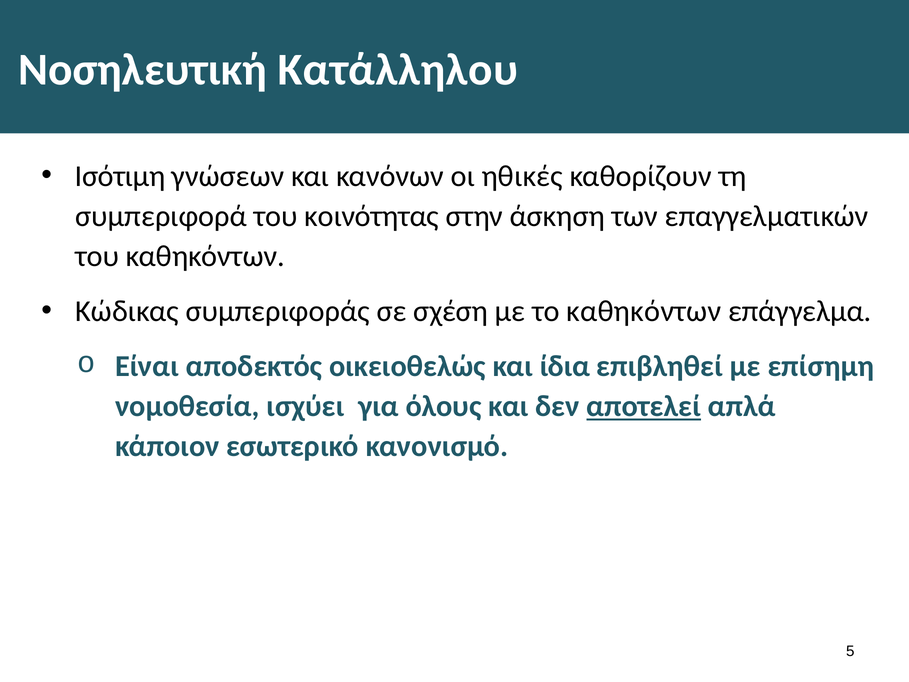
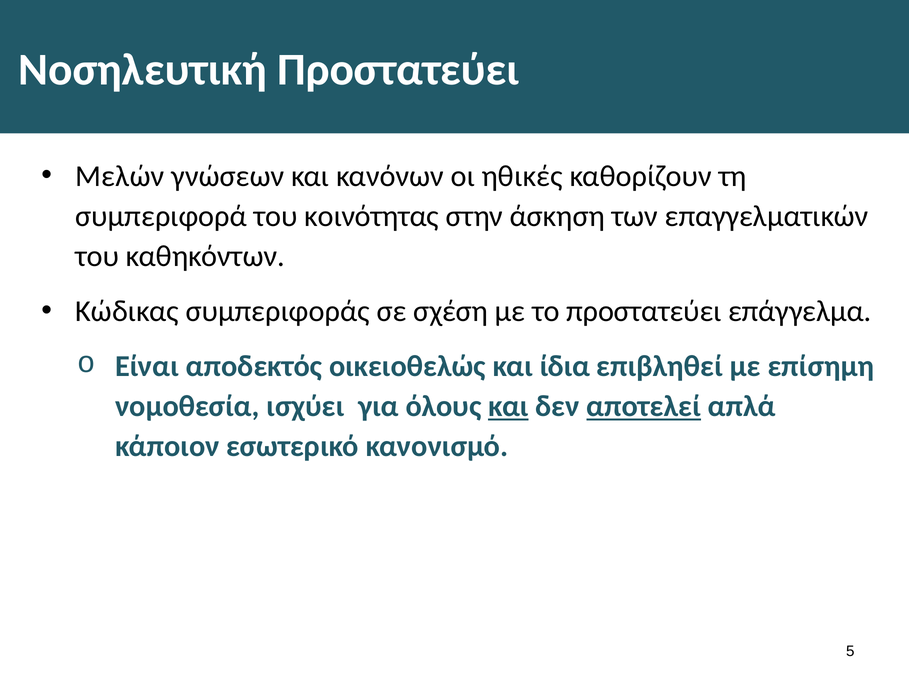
Νοσηλευτική Κατάλληλου: Κατάλληλου -> Προστατεύει
Ισότιμη: Ισότιμη -> Μελών
το καθηκόντων: καθηκόντων -> προστατεύει
και at (508, 406) underline: none -> present
